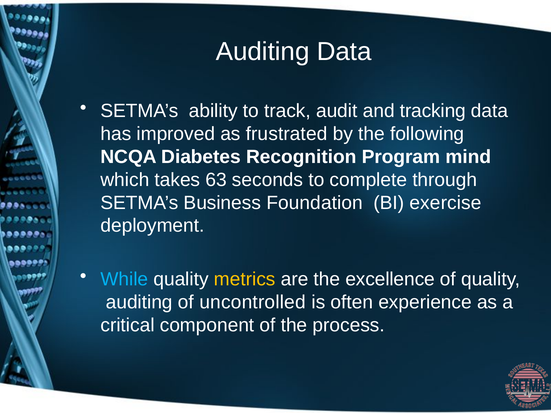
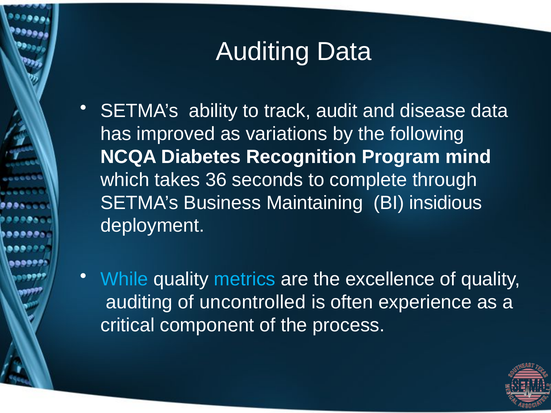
tracking: tracking -> disease
frustrated: frustrated -> variations
63: 63 -> 36
Foundation: Foundation -> Maintaining
exercise: exercise -> insidious
metrics colour: yellow -> light blue
